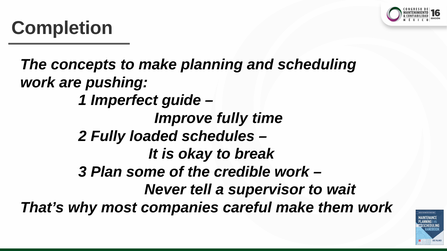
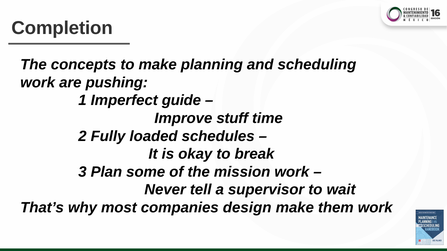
Improve fully: fully -> stuff
credible: credible -> mission
careful: careful -> design
